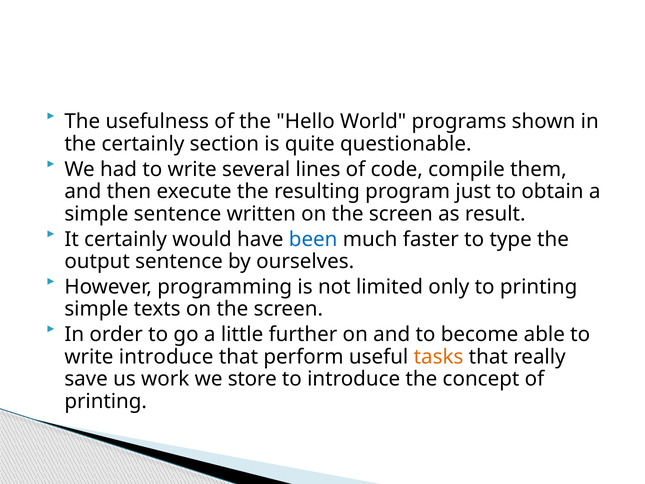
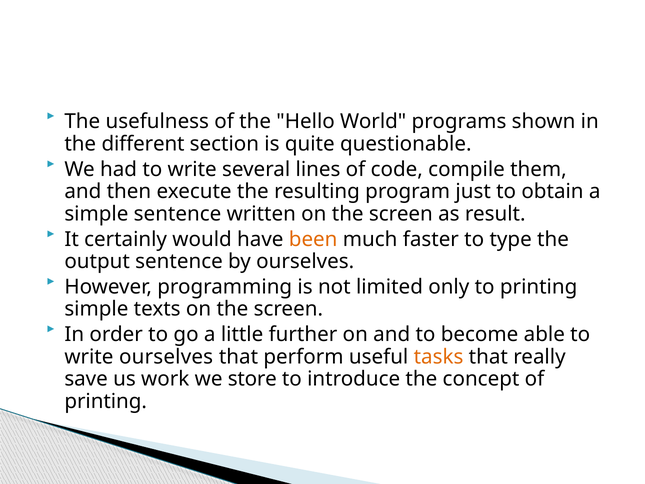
the certainly: certainly -> different
been colour: blue -> orange
write introduce: introduce -> ourselves
